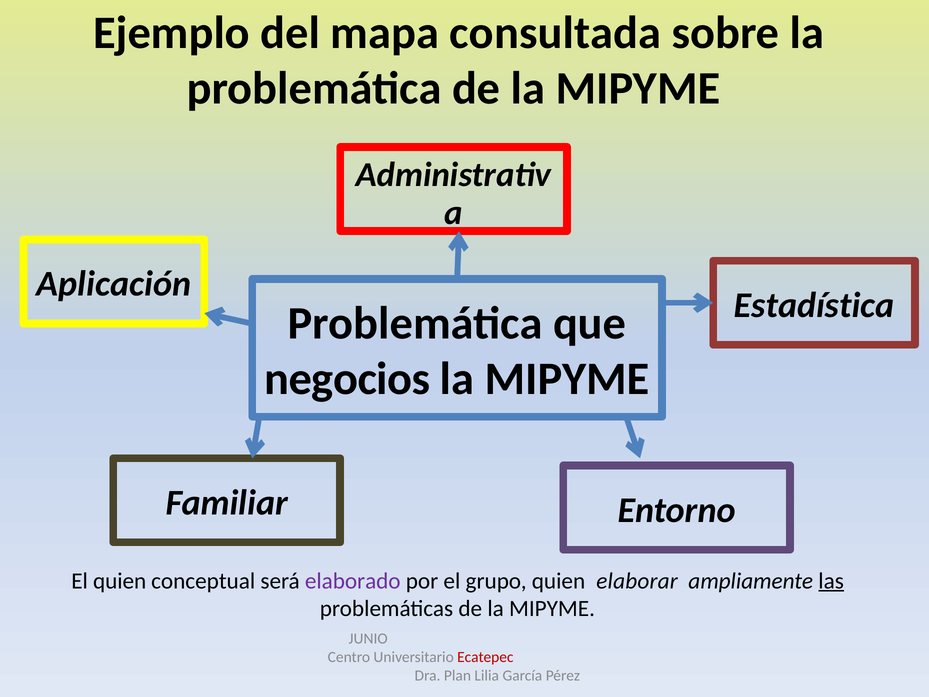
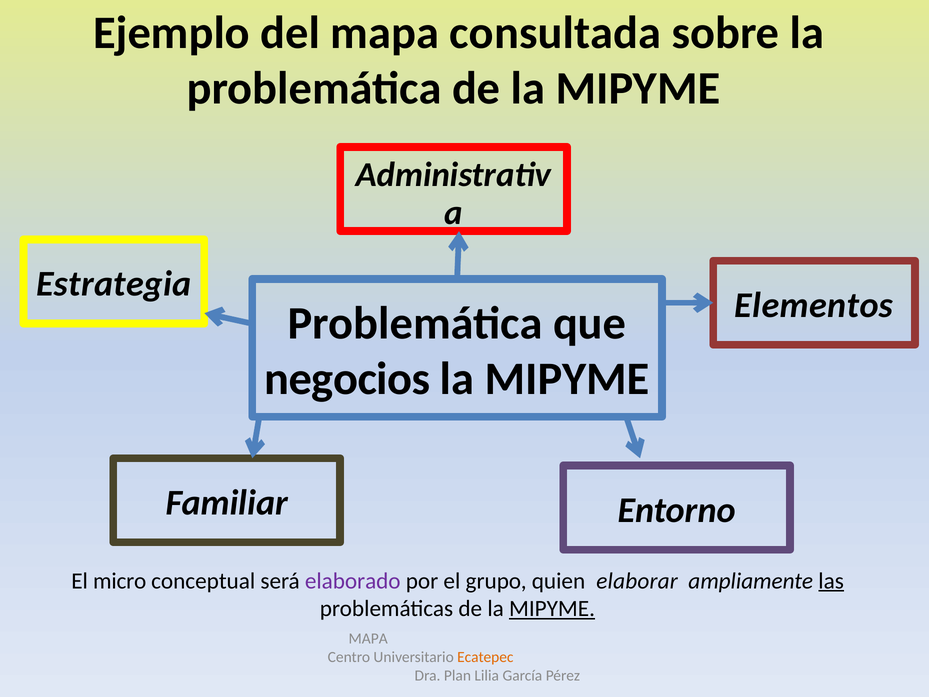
Aplicación: Aplicación -> Estrategia
Estadística: Estadística -> Elementos
El quien: quien -> micro
MIPYME at (552, 609) underline: none -> present
JUNIO at (368, 638): JUNIO -> MAPA
Ecatepec colour: red -> orange
